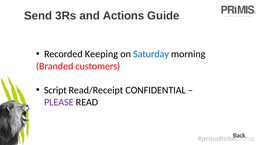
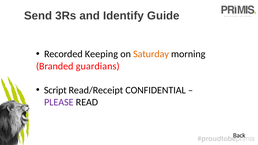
Actions: Actions -> Identify
Saturday colour: blue -> orange
customers: customers -> guardians
